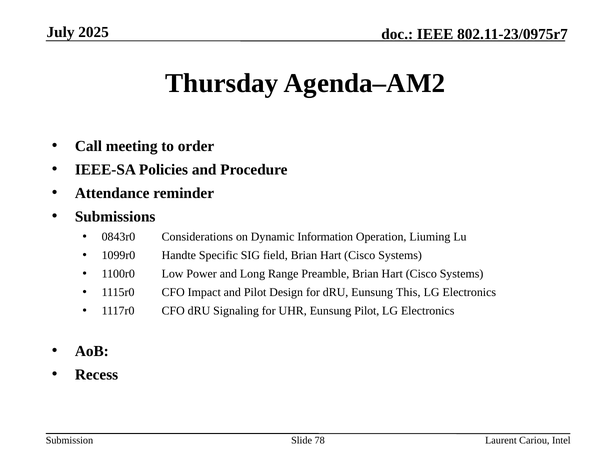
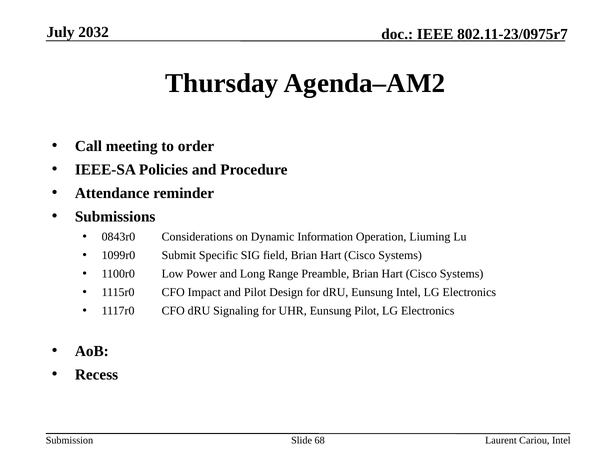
2025: 2025 -> 2032
Handte: Handte -> Submit
Eunsung This: This -> Intel
78: 78 -> 68
